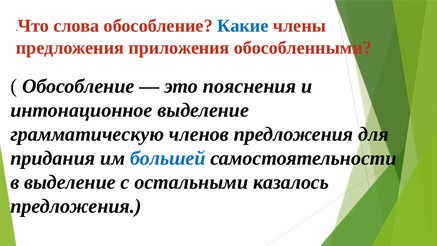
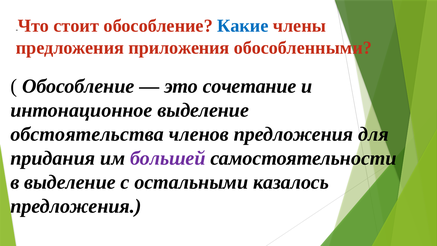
слова: слова -> стоит
пояснения: пояснения -> сочетание
грамматическую: грамматическую -> обстоятельства
большей colour: blue -> purple
